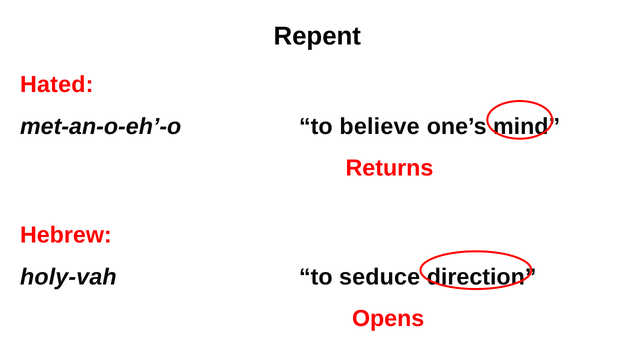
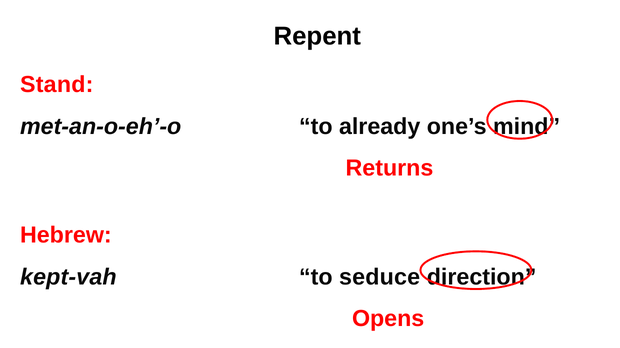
Hated: Hated -> Stand
believe: believe -> already
holy-vah: holy-vah -> kept-vah
